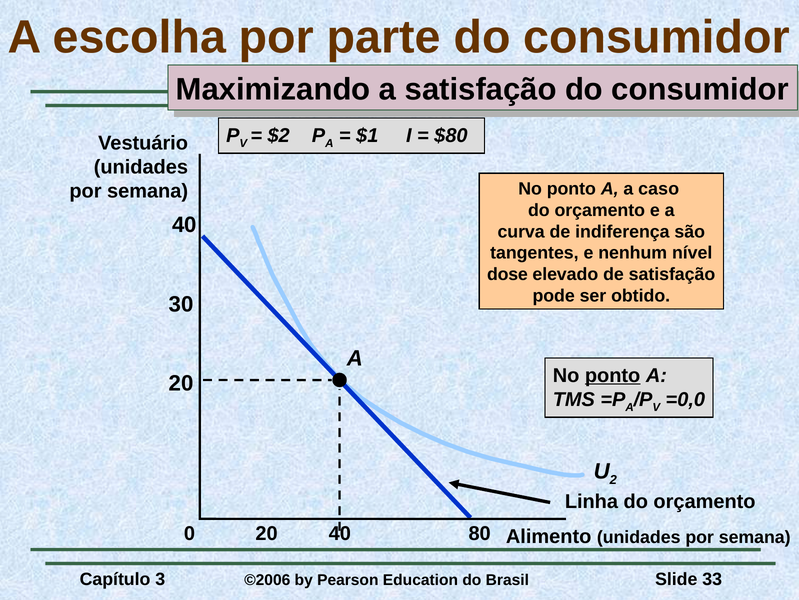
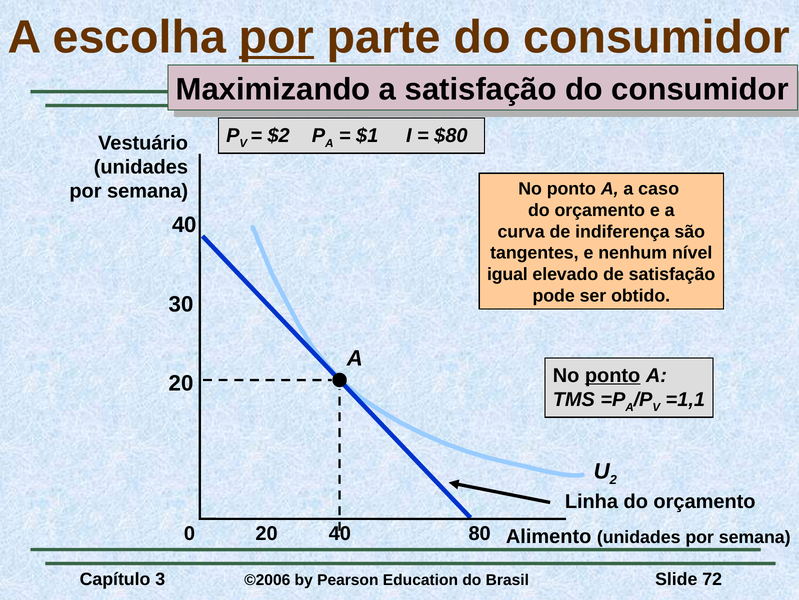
por at (276, 37) underline: none -> present
dose: dose -> igual
=0,0: =0,0 -> =1,1
33: 33 -> 72
